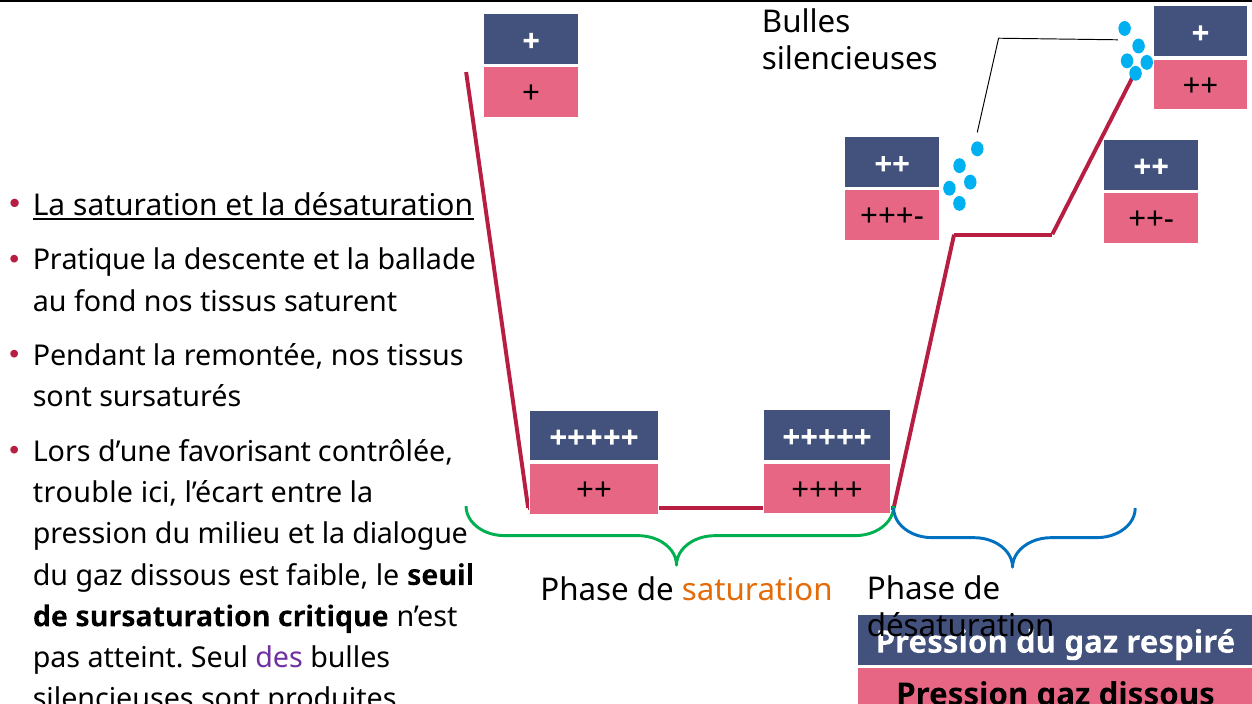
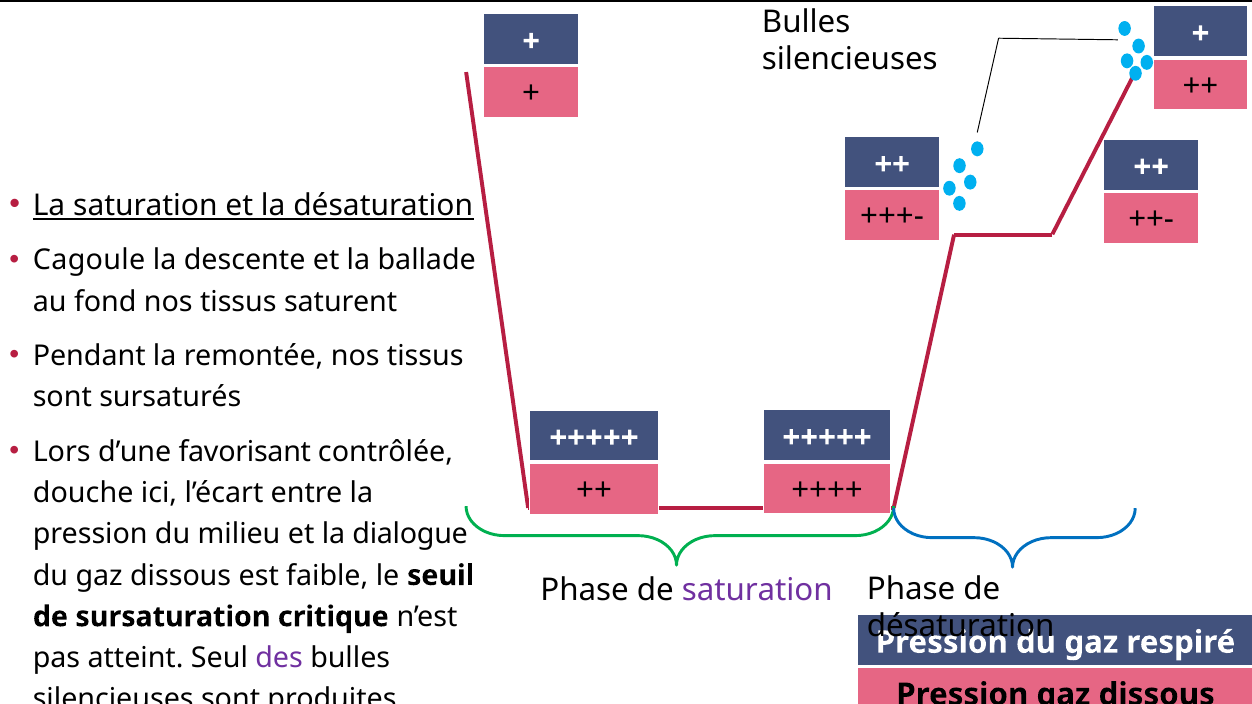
Pratique: Pratique -> Cagoule
trouble: trouble -> douche
saturation at (757, 591) colour: orange -> purple
